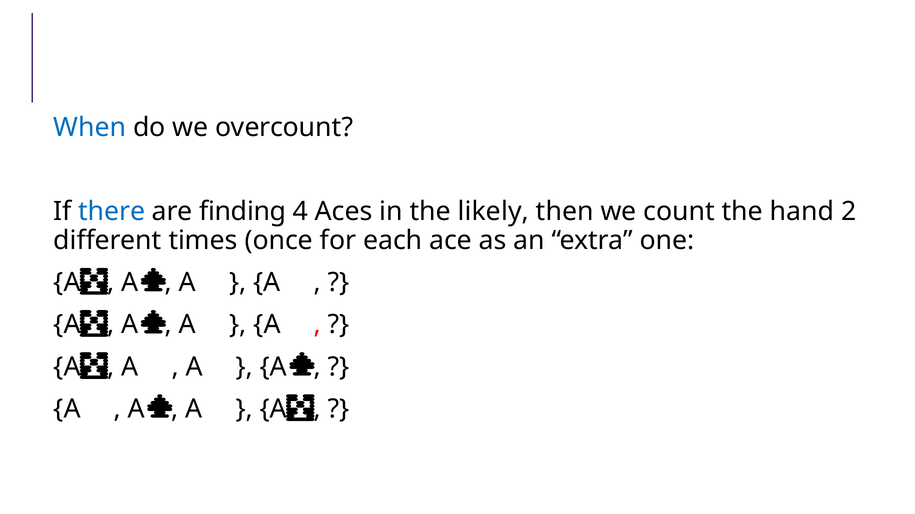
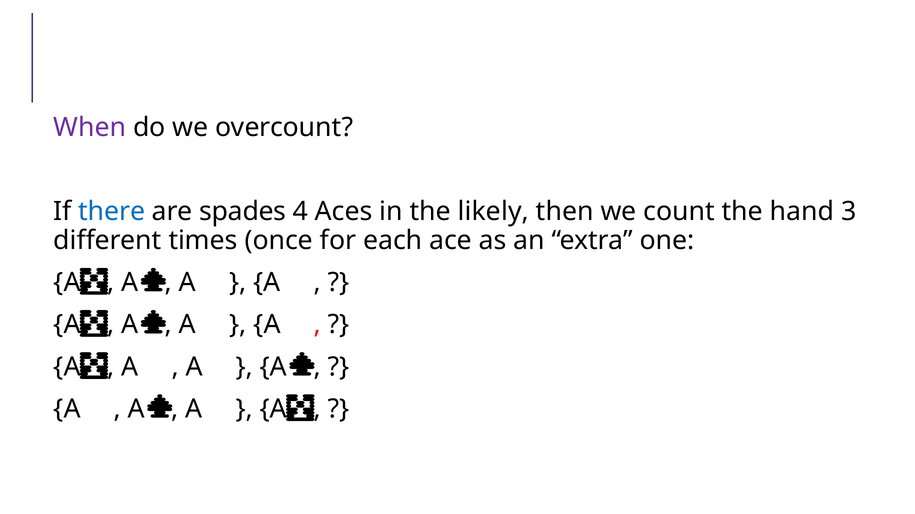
When colour: blue -> purple
finding: finding -> spades
2: 2 -> 3
